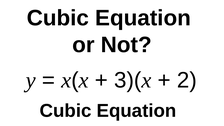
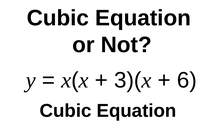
2: 2 -> 6
